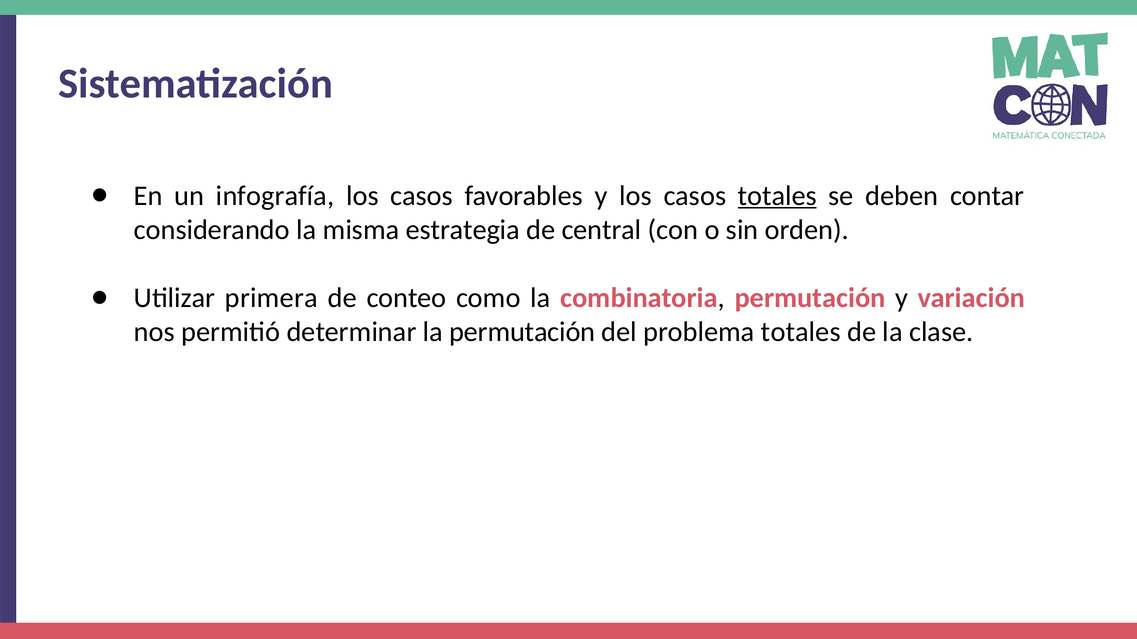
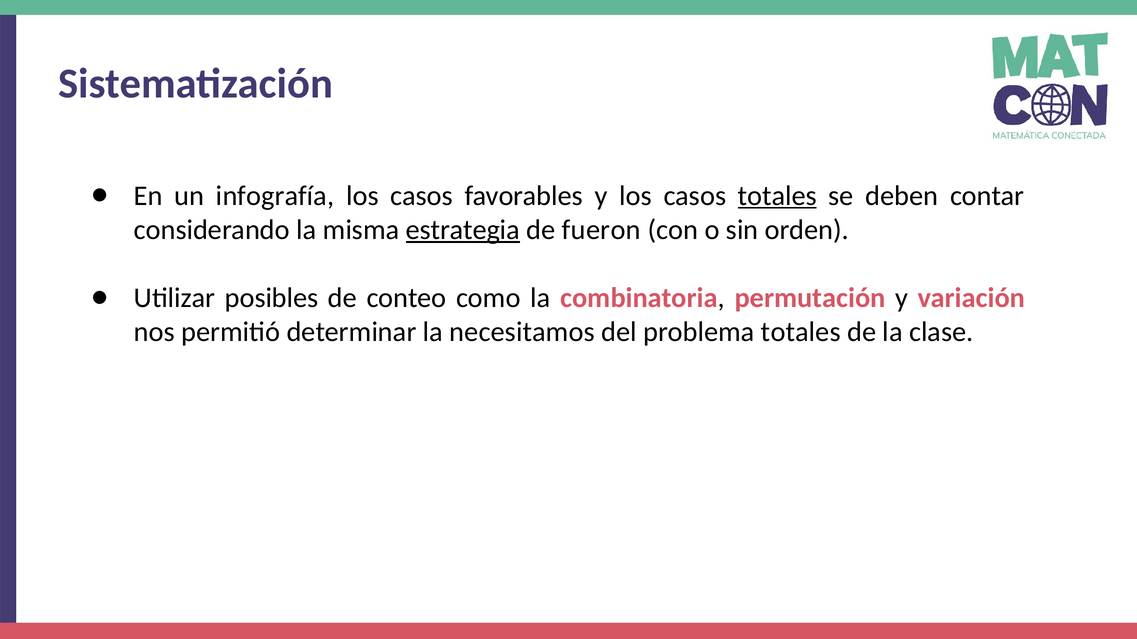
estrategia underline: none -> present
central: central -> fueron
primera: primera -> posibles
la permutación: permutación -> necesitamos
